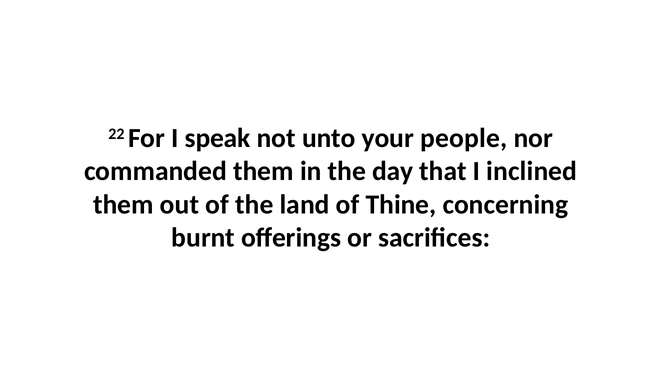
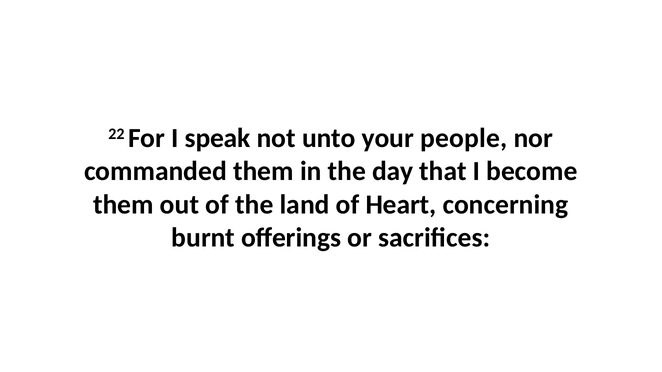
inclined: inclined -> become
Thine: Thine -> Heart
